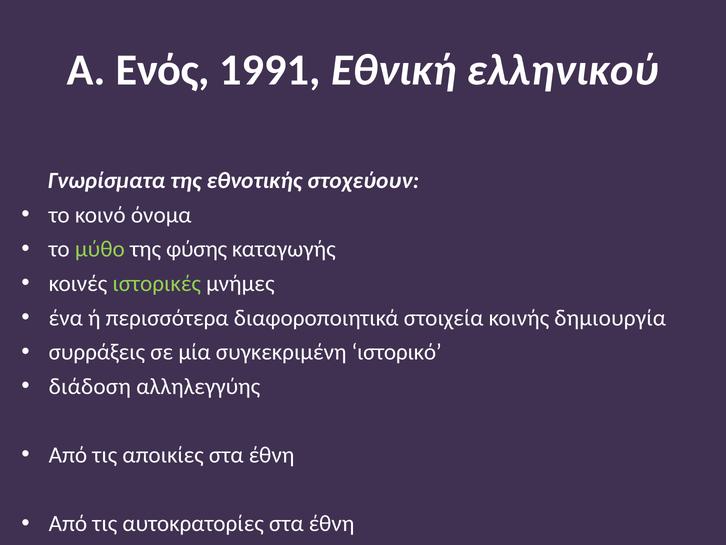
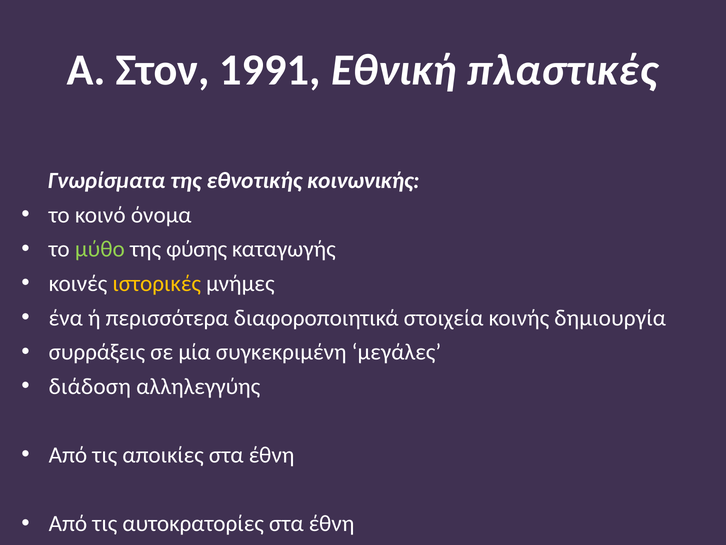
Ενός: Ενός -> Στον
ελληνικού: ελληνικού -> πλαστικές
στοχεύουν: στοχεύουν -> κοινωνικής
ιστορικές colour: light green -> yellow
ιστορικό: ιστορικό -> μεγάλες
